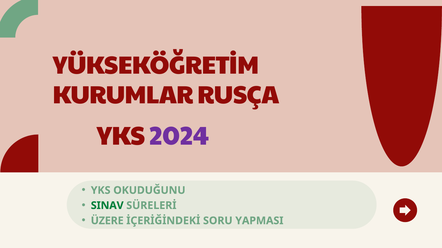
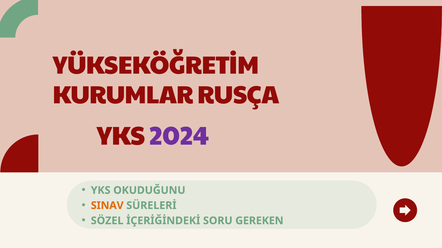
SINAV colour: green -> orange
ÜZERE: ÜZERE -> SÖZEL
YAPMASI: YAPMASI -> GEREKEN
